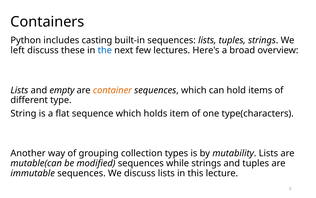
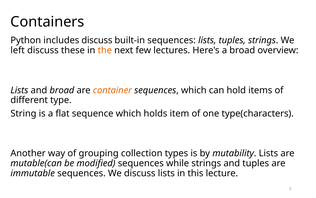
includes casting: casting -> discuss
the colour: blue -> orange
and empty: empty -> broad
